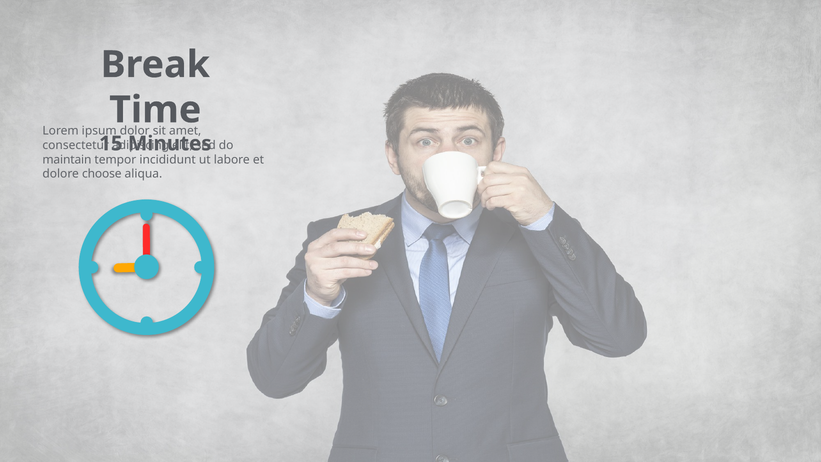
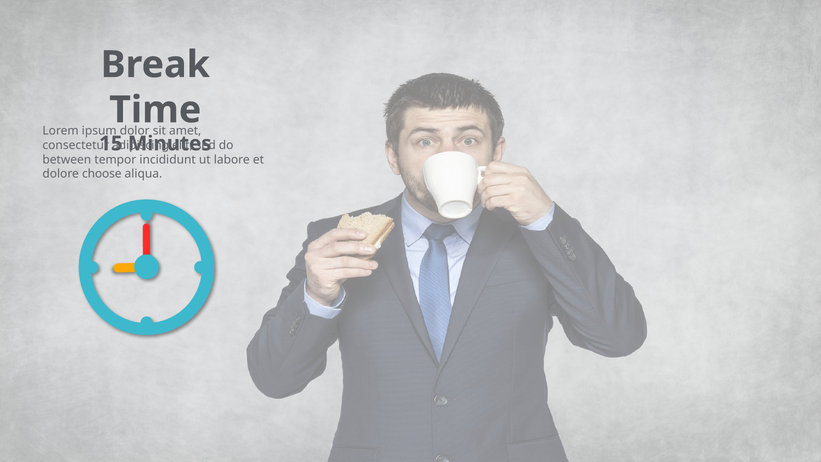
maintain: maintain -> between
